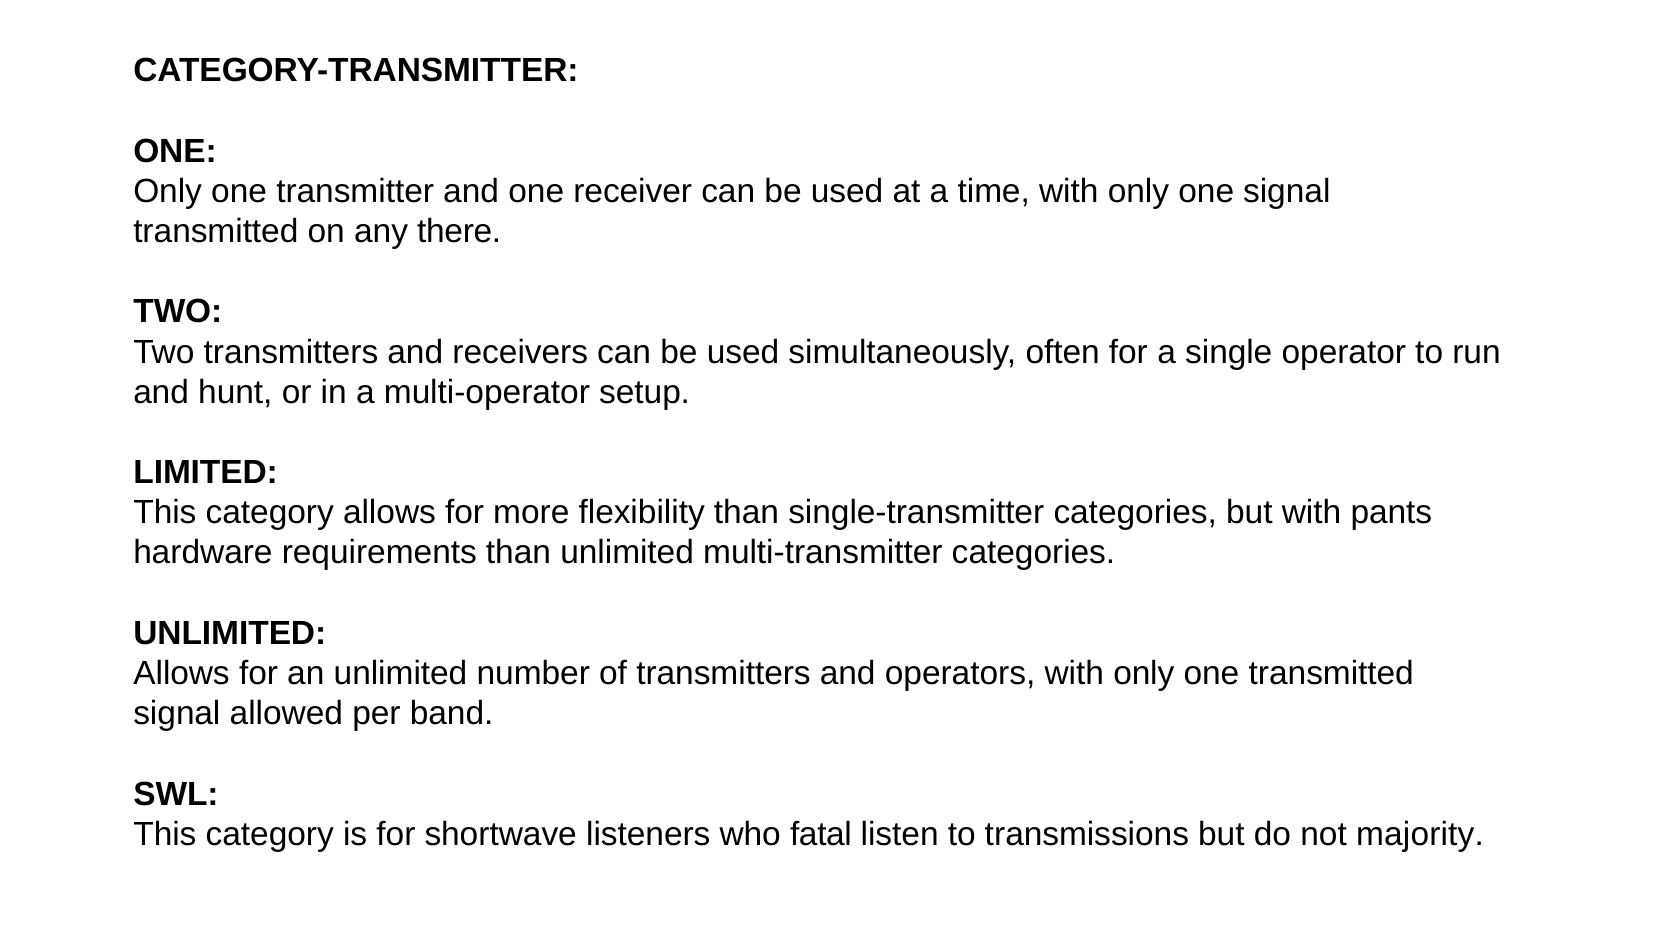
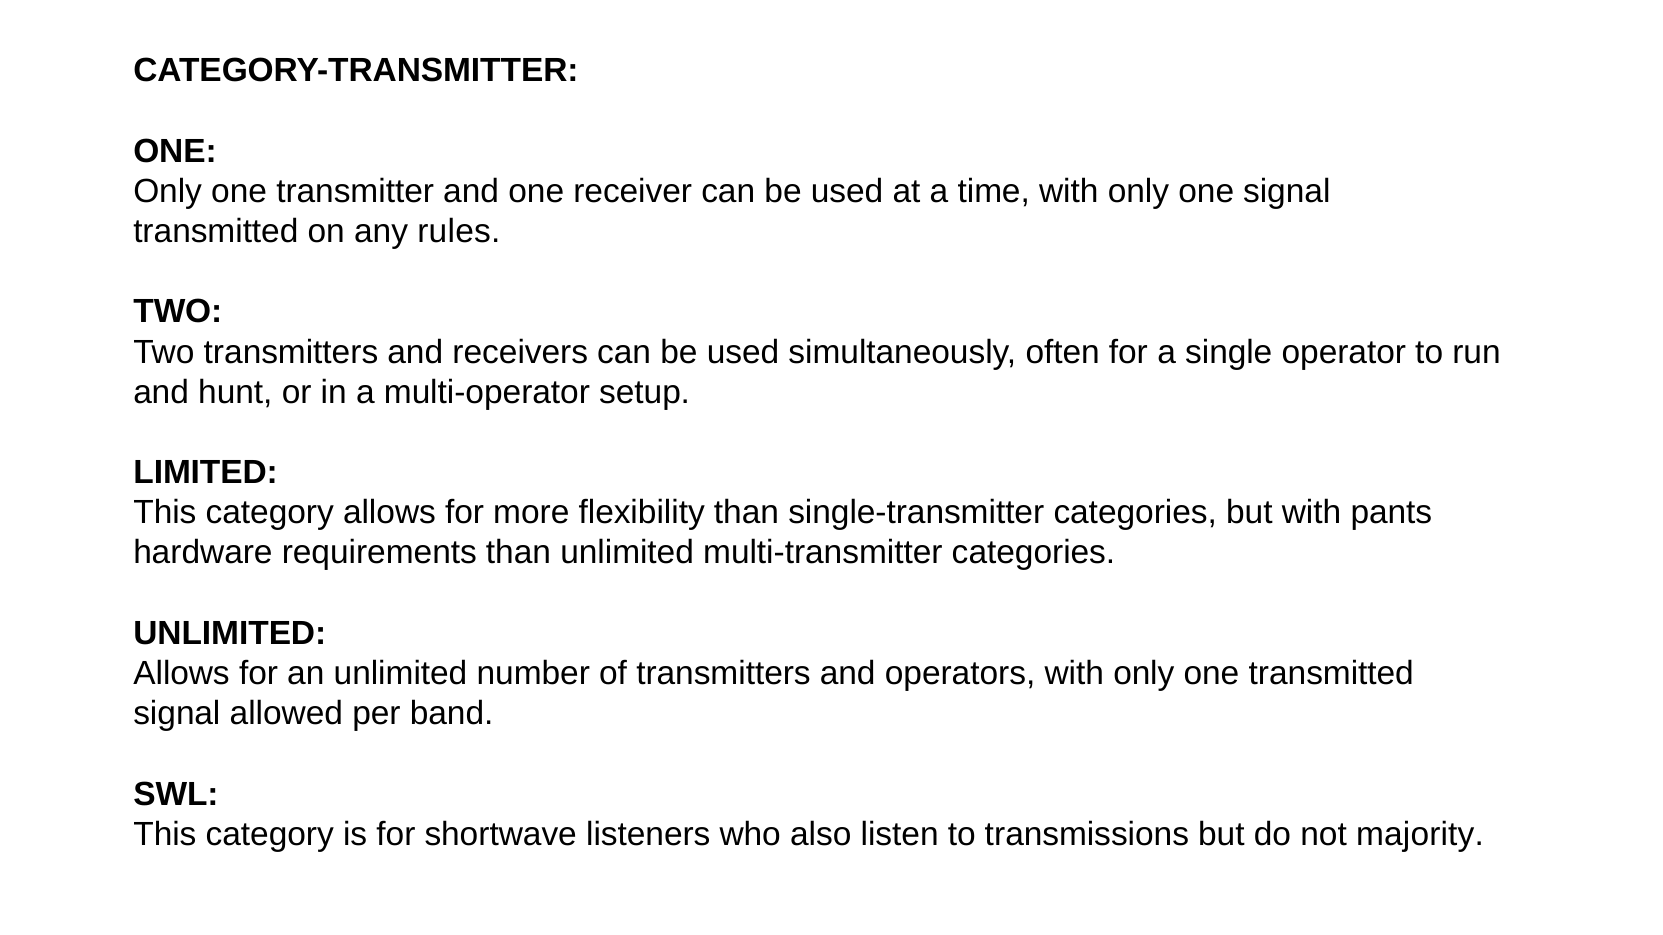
there: there -> rules
fatal: fatal -> also
